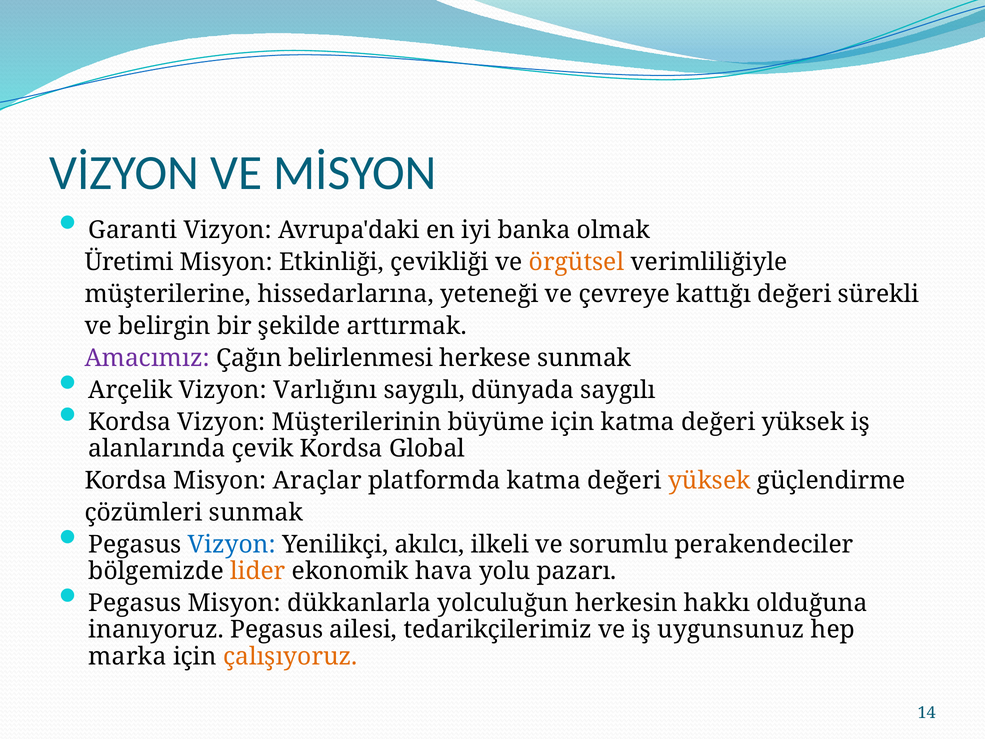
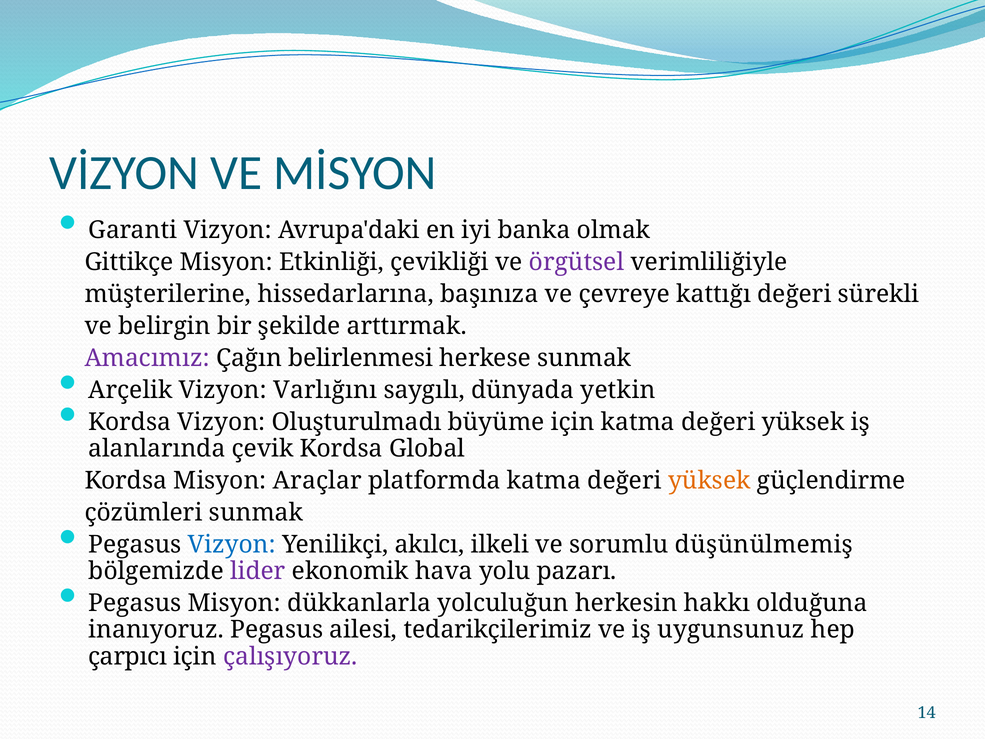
Üretimi: Üretimi -> Gittikçe
örgütsel colour: orange -> purple
yeteneği: yeteneği -> başınıza
dünyada saygılı: saygılı -> yetkin
Müşterilerinin: Müşterilerinin -> Oluşturulmadı
perakendeciler: perakendeciler -> düşünülmemiş
lider colour: orange -> purple
marka: marka -> çarpıcı
çalışıyoruz colour: orange -> purple
